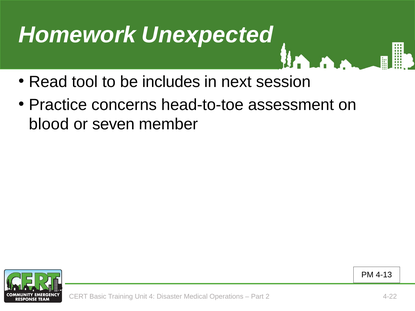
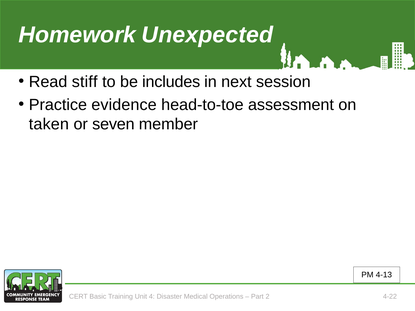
tool: tool -> stiff
concerns: concerns -> evidence
blood: blood -> taken
